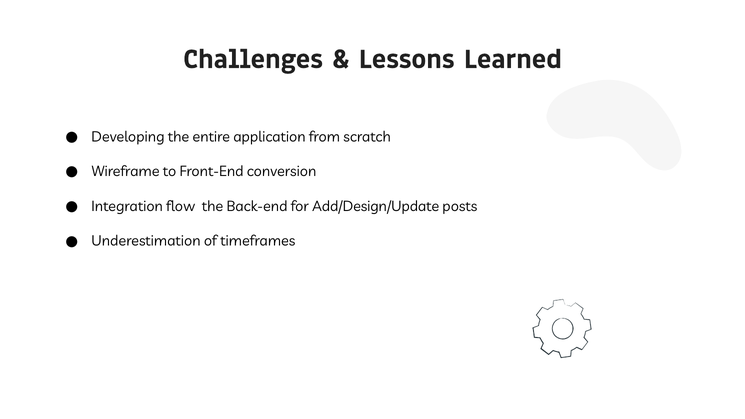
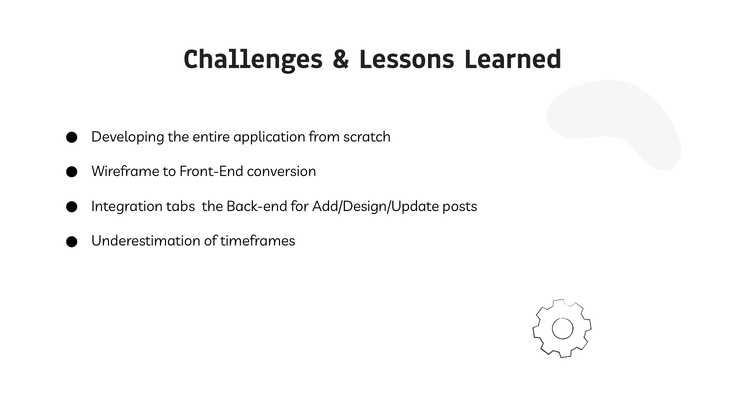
flow: flow -> tabs
